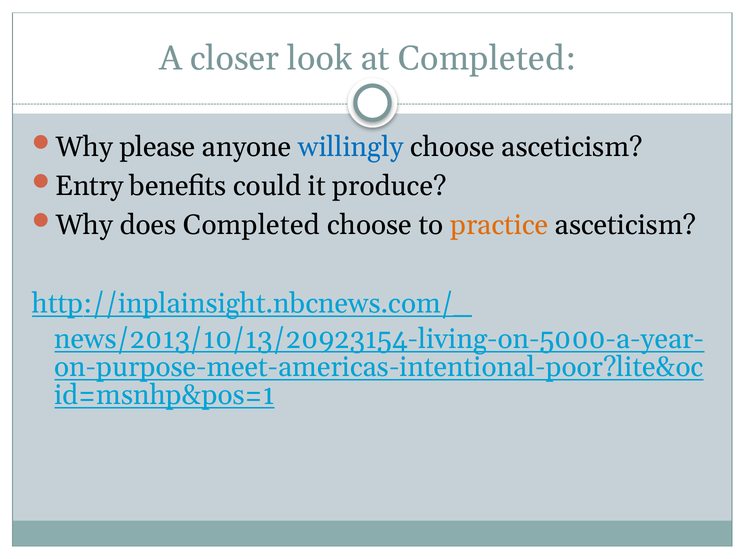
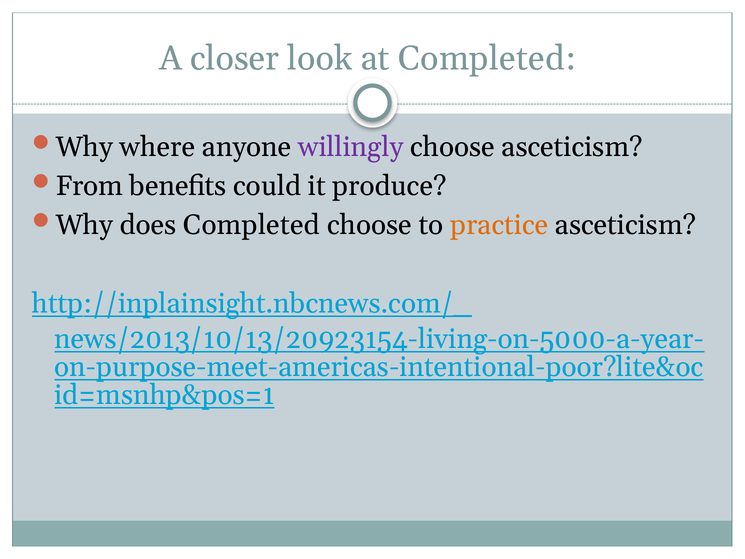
please: please -> where
willingly colour: blue -> purple
Entry: Entry -> From
